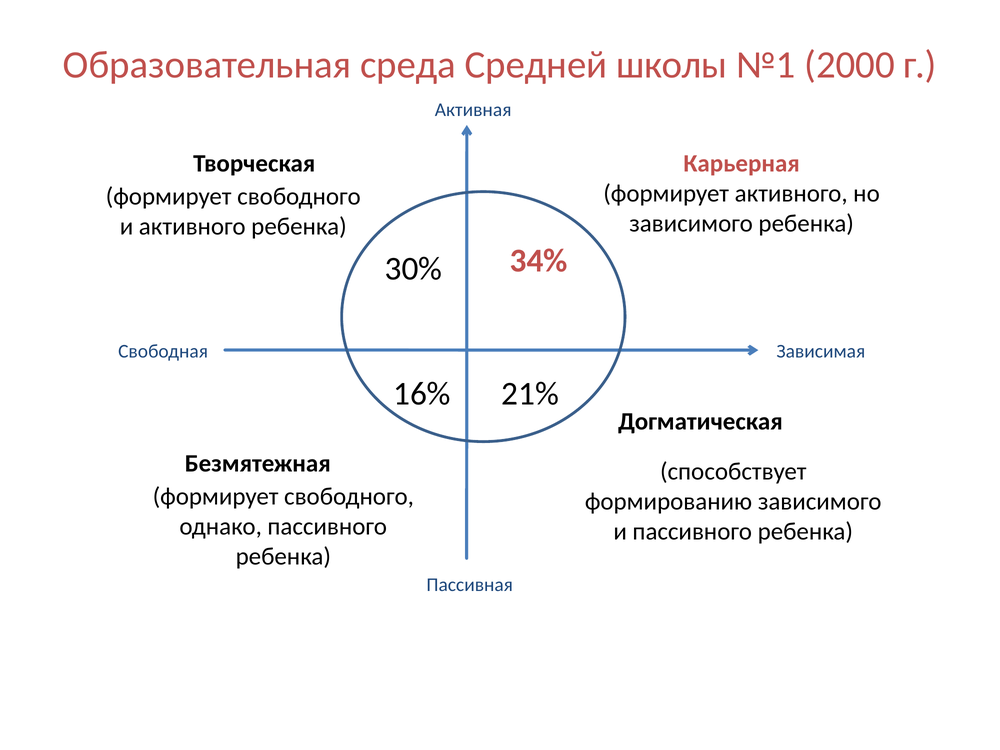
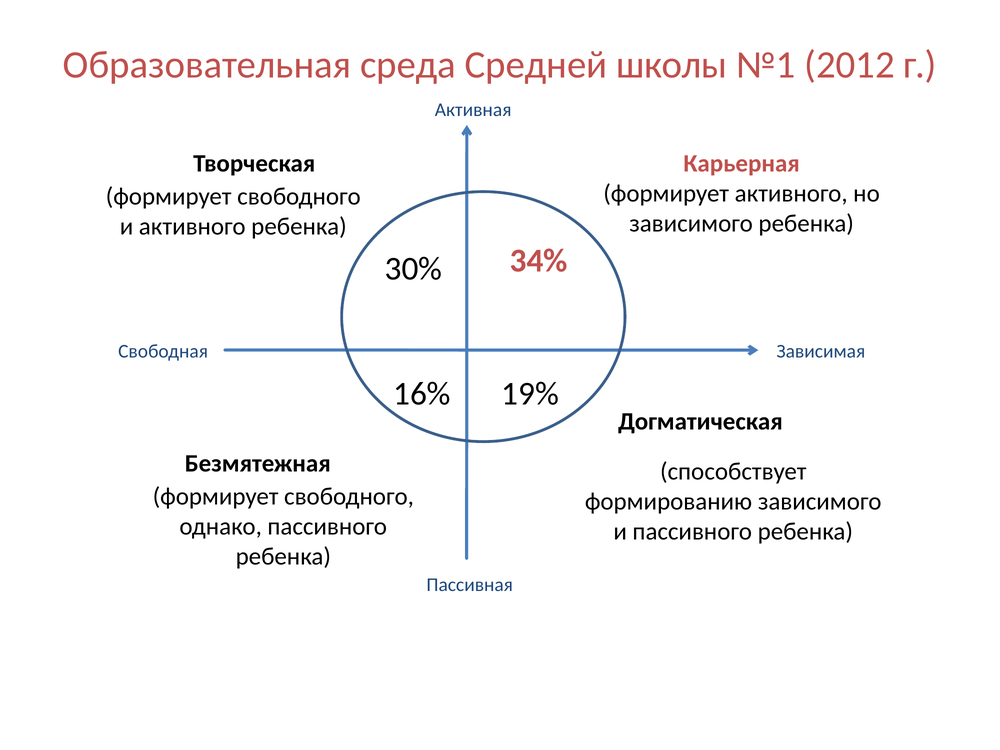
2000: 2000 -> 2012
21%: 21% -> 19%
